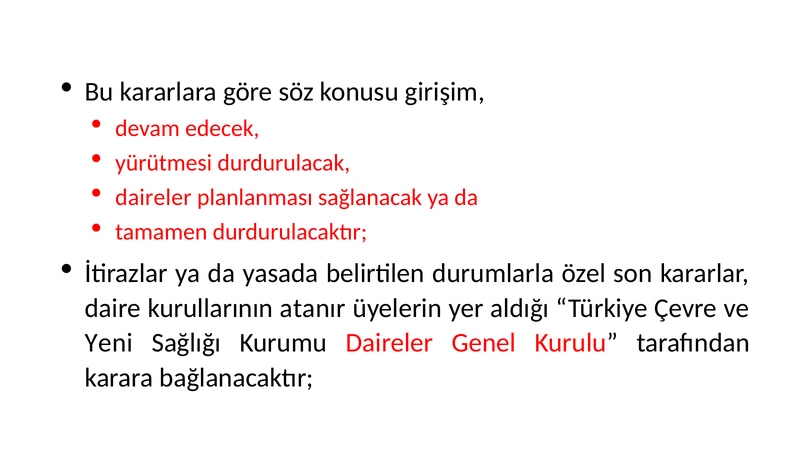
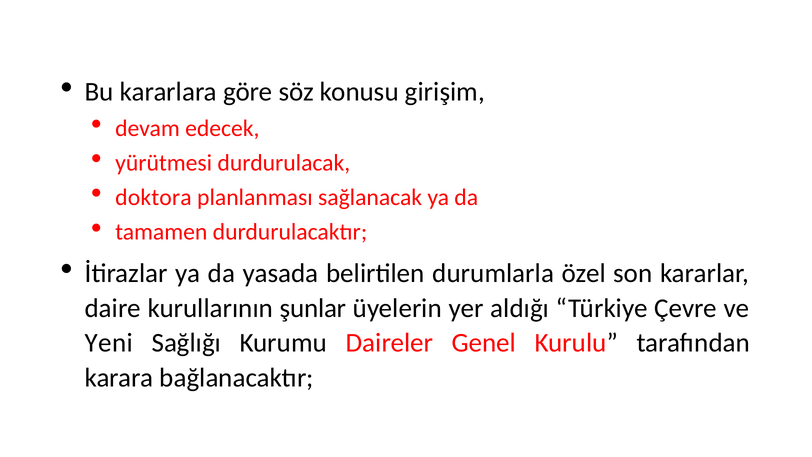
daireler at (153, 197): daireler -> doktora
atanır: atanır -> şunlar
